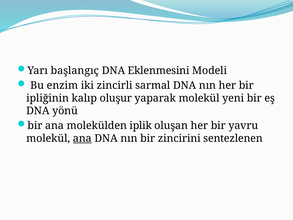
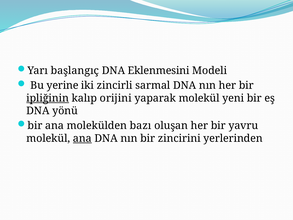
enzim: enzim -> yerine
ipliğinin underline: none -> present
oluşur: oluşur -> orijini
iplik: iplik -> bazı
sentezlenen: sentezlenen -> yerlerinden
